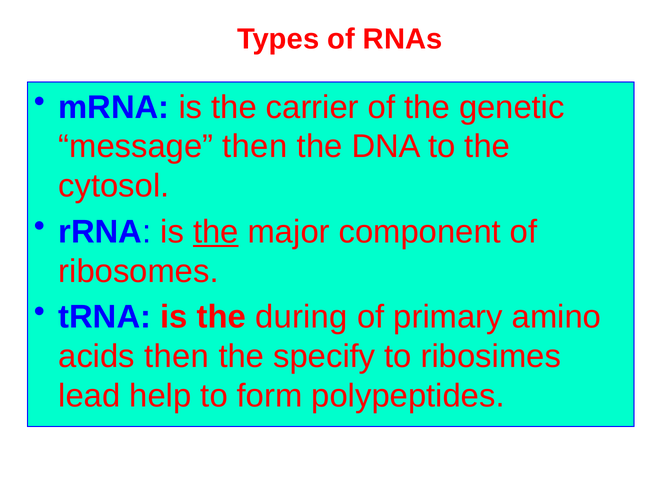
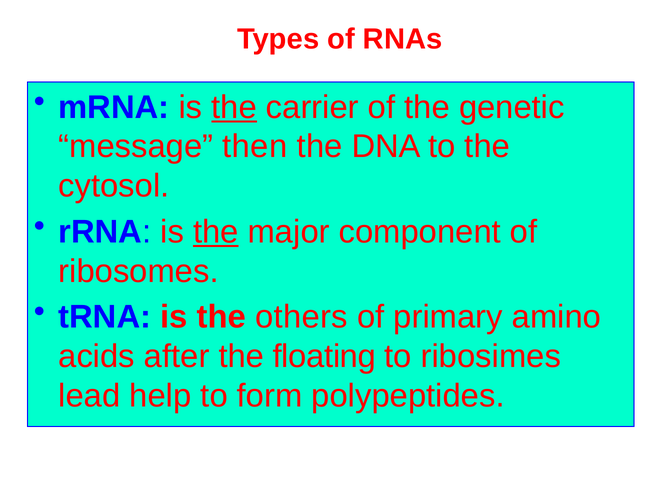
the at (234, 107) underline: none -> present
during: during -> others
acids then: then -> after
specify: specify -> floating
